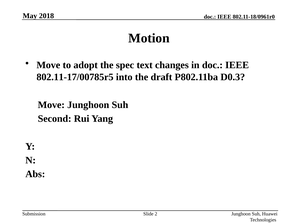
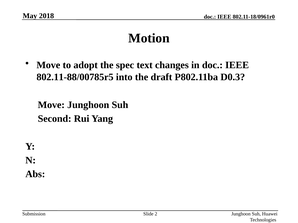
802.11-17/00785r5: 802.11-17/00785r5 -> 802.11-88/00785r5
